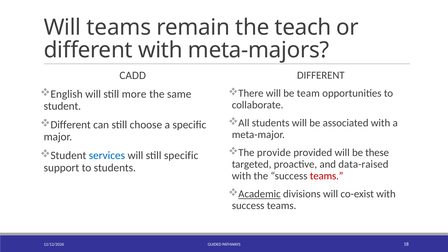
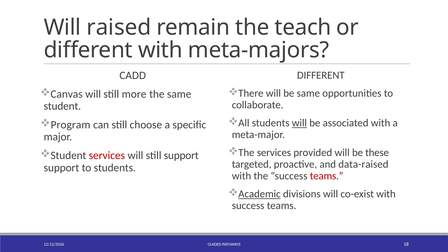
Will teams: teams -> raised
be team: team -> same
English: English -> Canvas
will at (299, 123) underline: none -> present
Different at (71, 125): Different -> Program
The provide: provide -> services
services at (107, 156) colour: blue -> red
still specific: specific -> support
